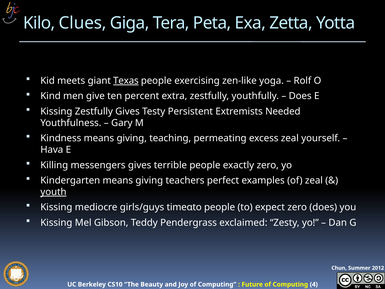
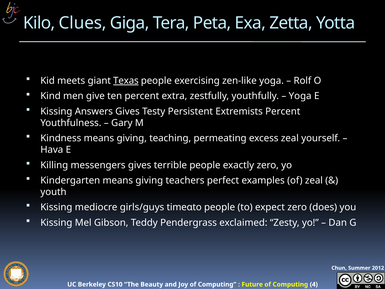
Does at (300, 96): Does -> Yoga
Kissing Zestfully: Zestfully -> Answers
Extremists Needed: Needed -> Percent
youth underline: present -> none
